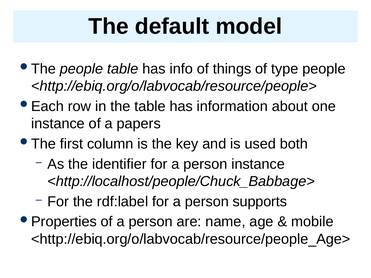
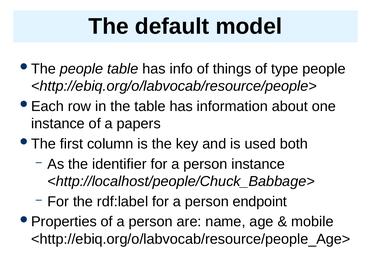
supports: supports -> endpoint
